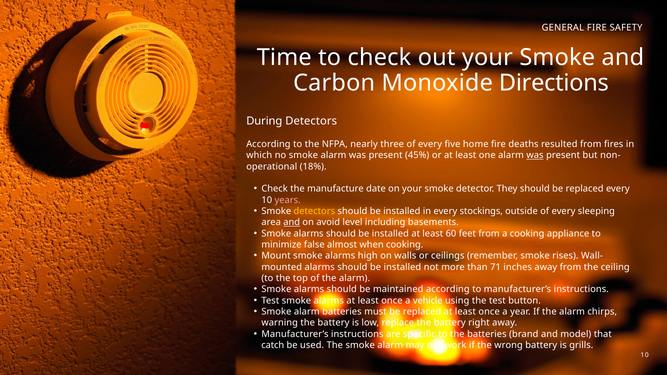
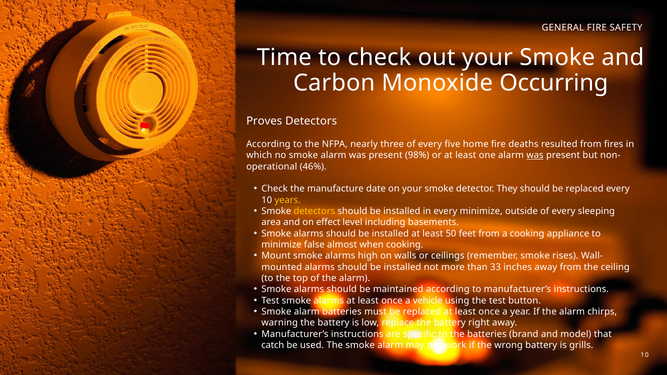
Directions: Directions -> Occurring
During: During -> Proves
45%: 45% -> 98%
18%: 18% -> 46%
years colour: pink -> yellow
every stockings: stockings -> minimize
and at (292, 223) underline: present -> none
avoid: avoid -> effect
60: 60 -> 50
71: 71 -> 33
